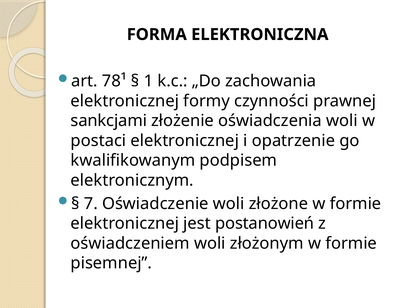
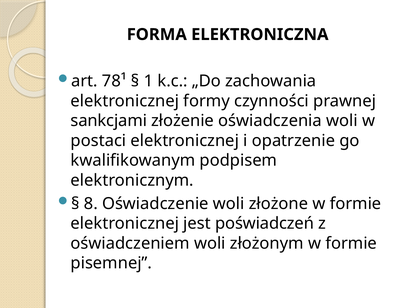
7: 7 -> 8
postanowień: postanowień -> poświadczeń
